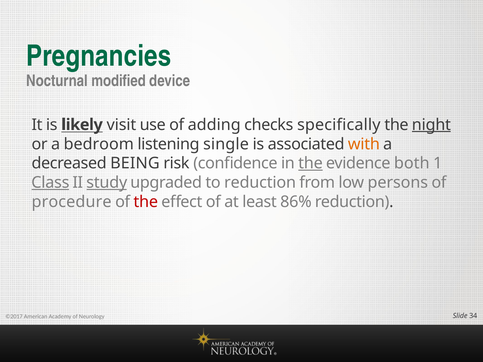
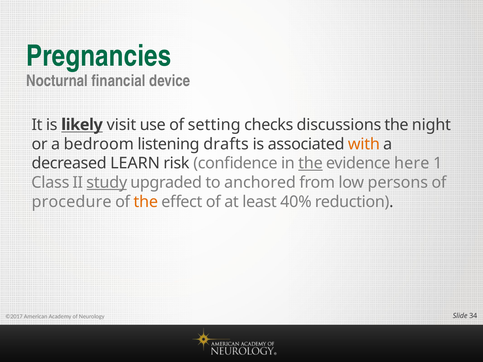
modified: modified -> financial
adding: adding -> setting
specifically: specifically -> discussions
night underline: present -> none
single: single -> drafts
BEING: BEING -> LEARN
both: both -> here
Class underline: present -> none
to reduction: reduction -> anchored
the at (146, 202) colour: red -> orange
86%: 86% -> 40%
